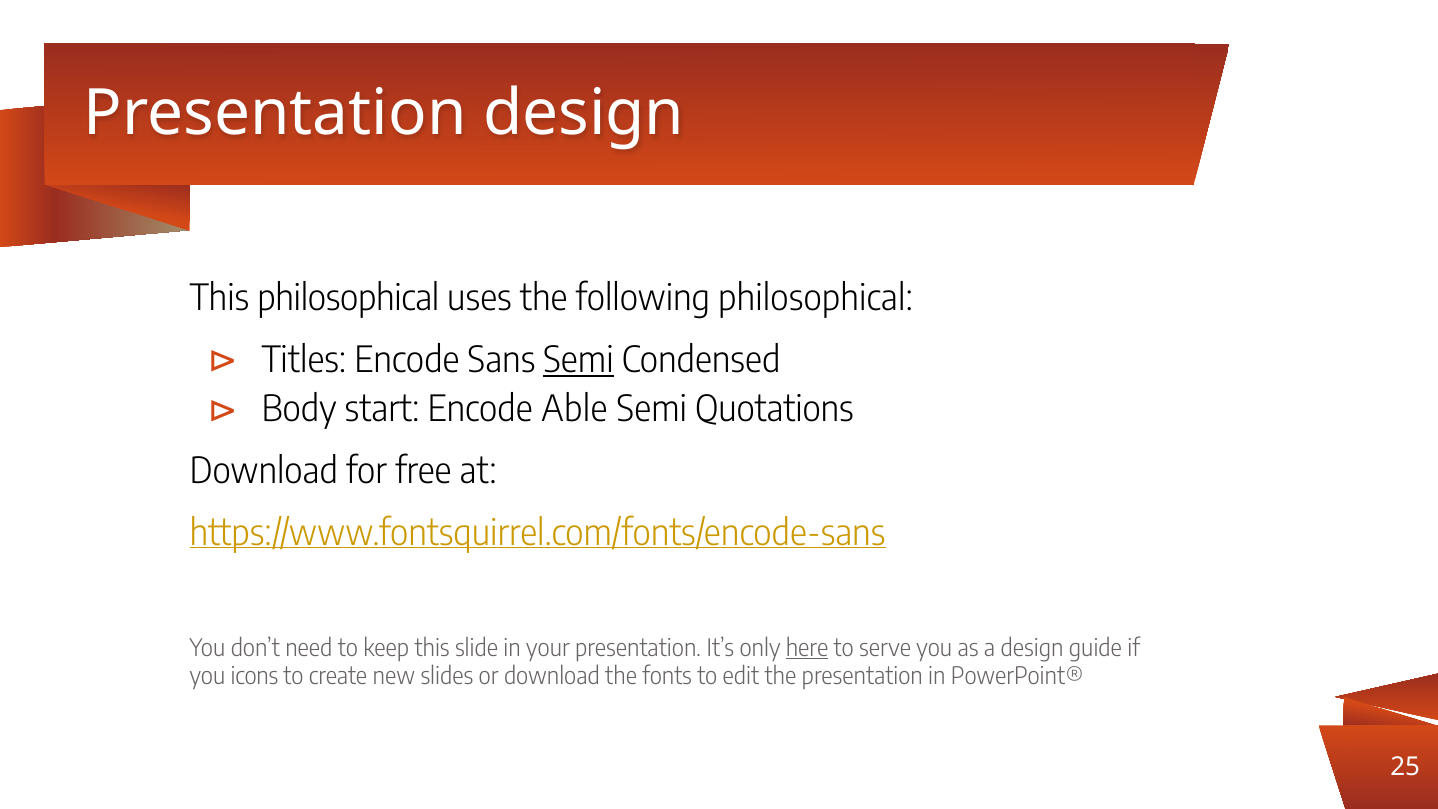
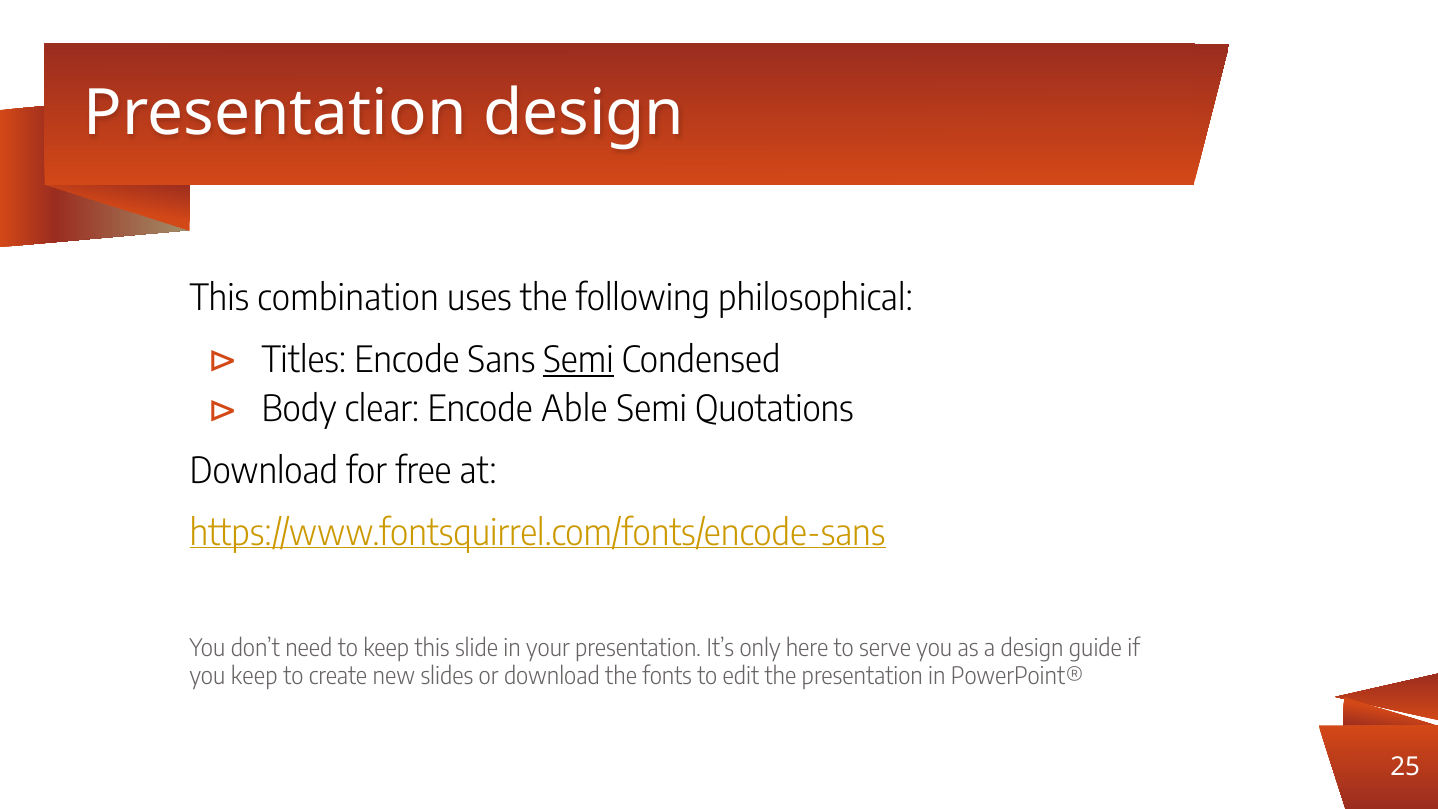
This philosophical: philosophical -> combination
start: start -> clear
here underline: present -> none
you icons: icons -> keep
